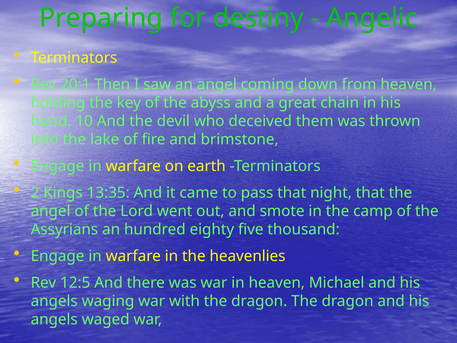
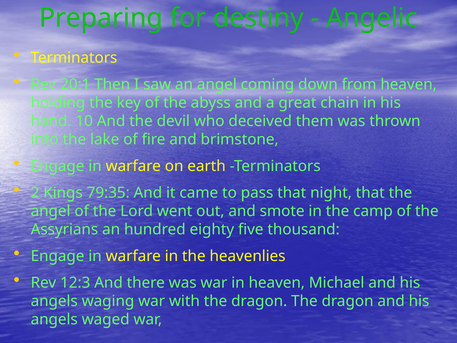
13:35: 13:35 -> 79:35
12:5: 12:5 -> 12:3
